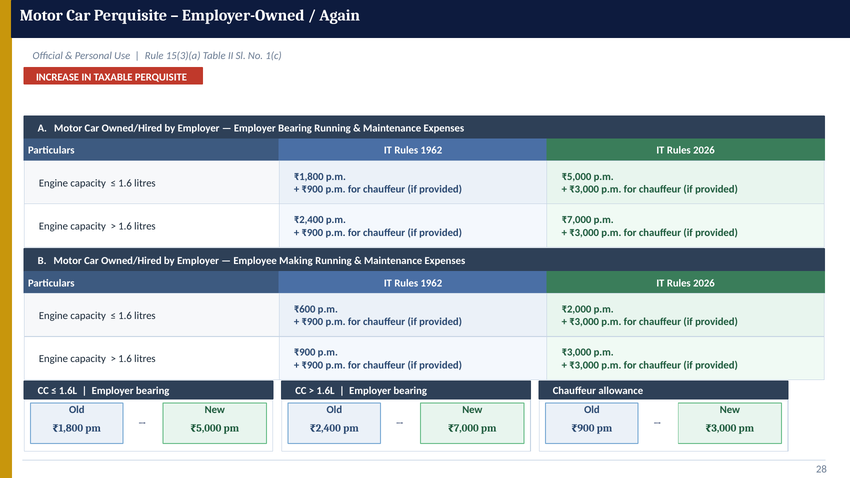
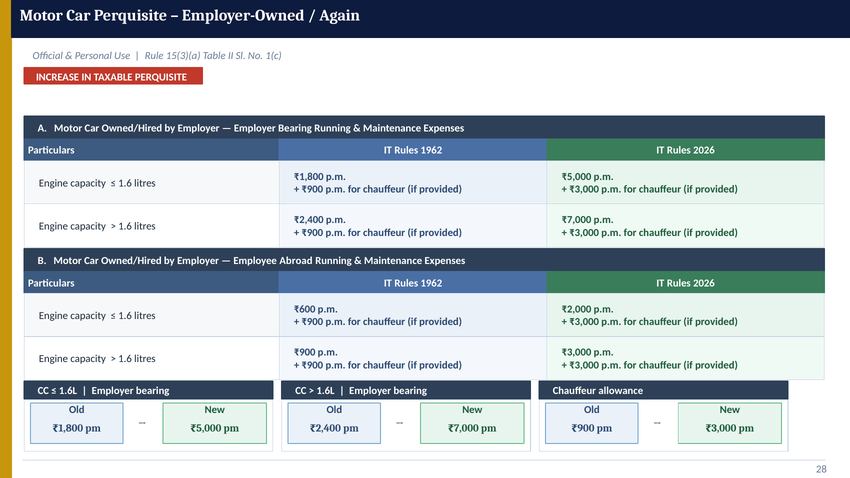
Making: Making -> Abroad
